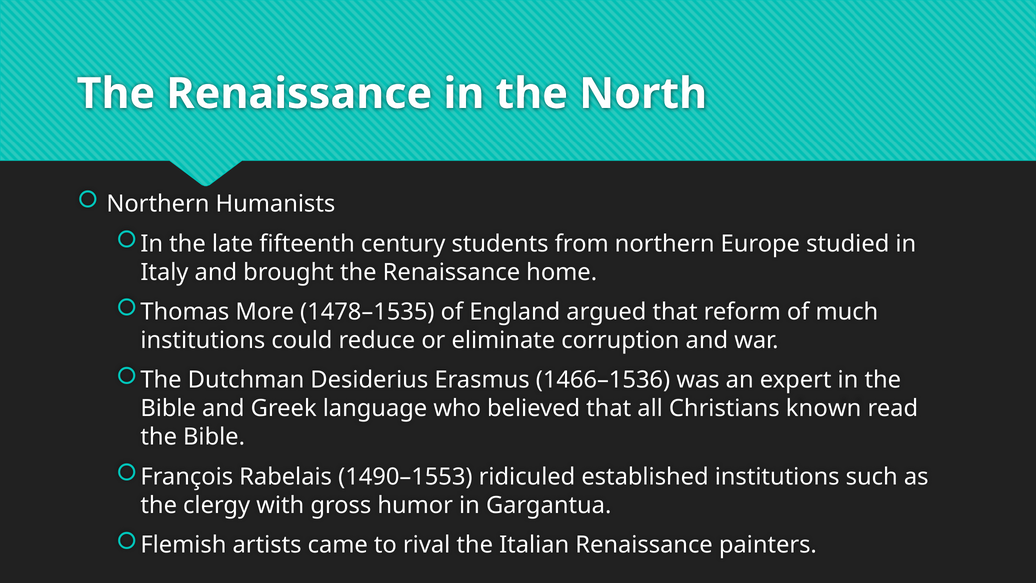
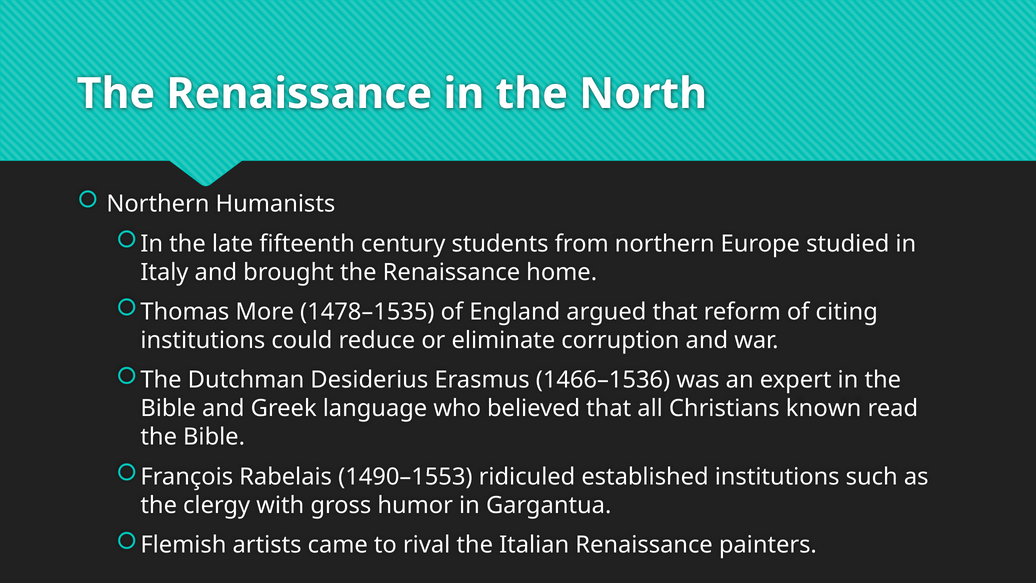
much: much -> citing
